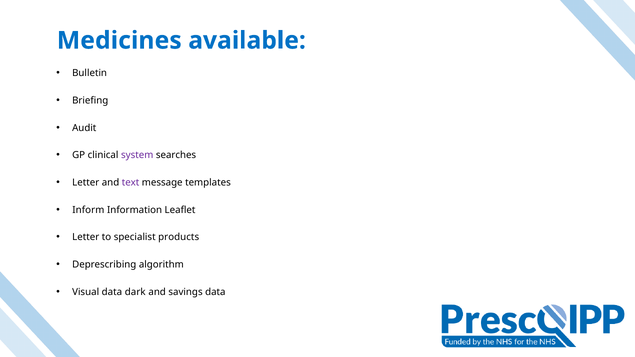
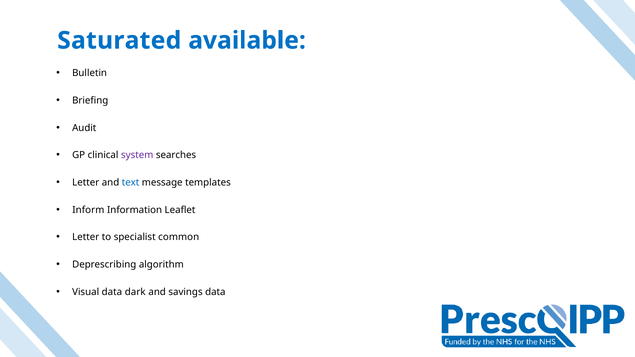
Medicines: Medicines -> Saturated
text colour: purple -> blue
products: products -> common
